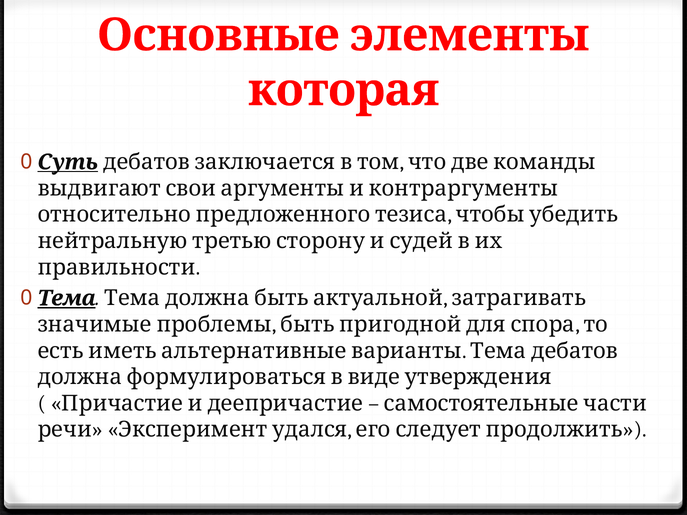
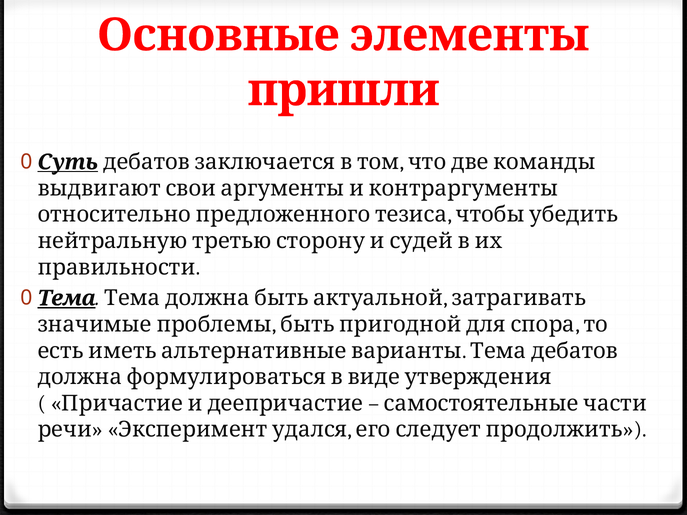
которая: которая -> пришли
